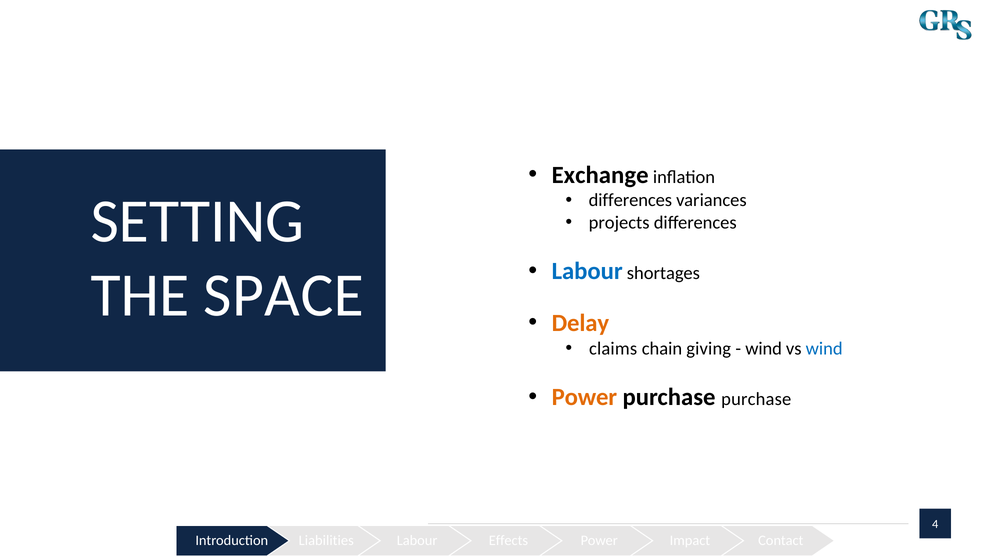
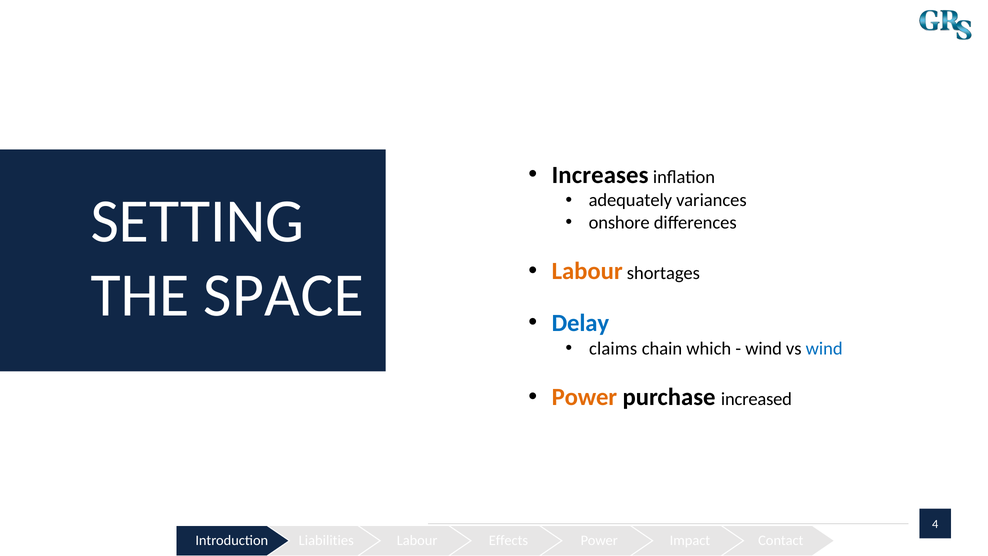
Exchange: Exchange -> Increases
differences at (630, 200): differences -> adequately
projects: projects -> onshore
Labour at (587, 271) colour: blue -> orange
Delay colour: orange -> blue
giving: giving -> which
purchase purchase: purchase -> increased
